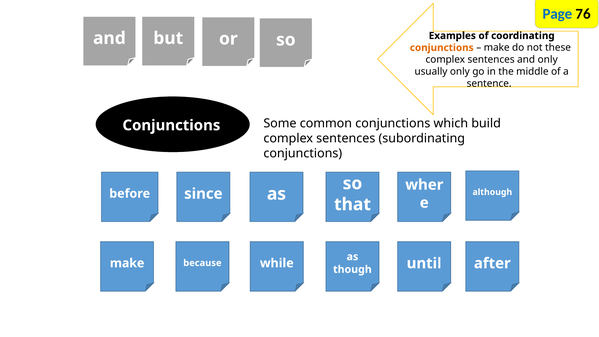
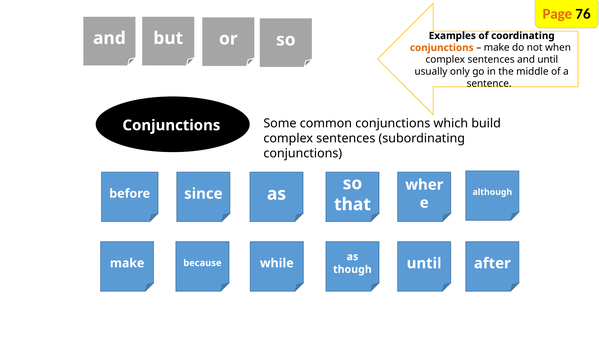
Page colour: blue -> orange
these: these -> when
and only: only -> until
